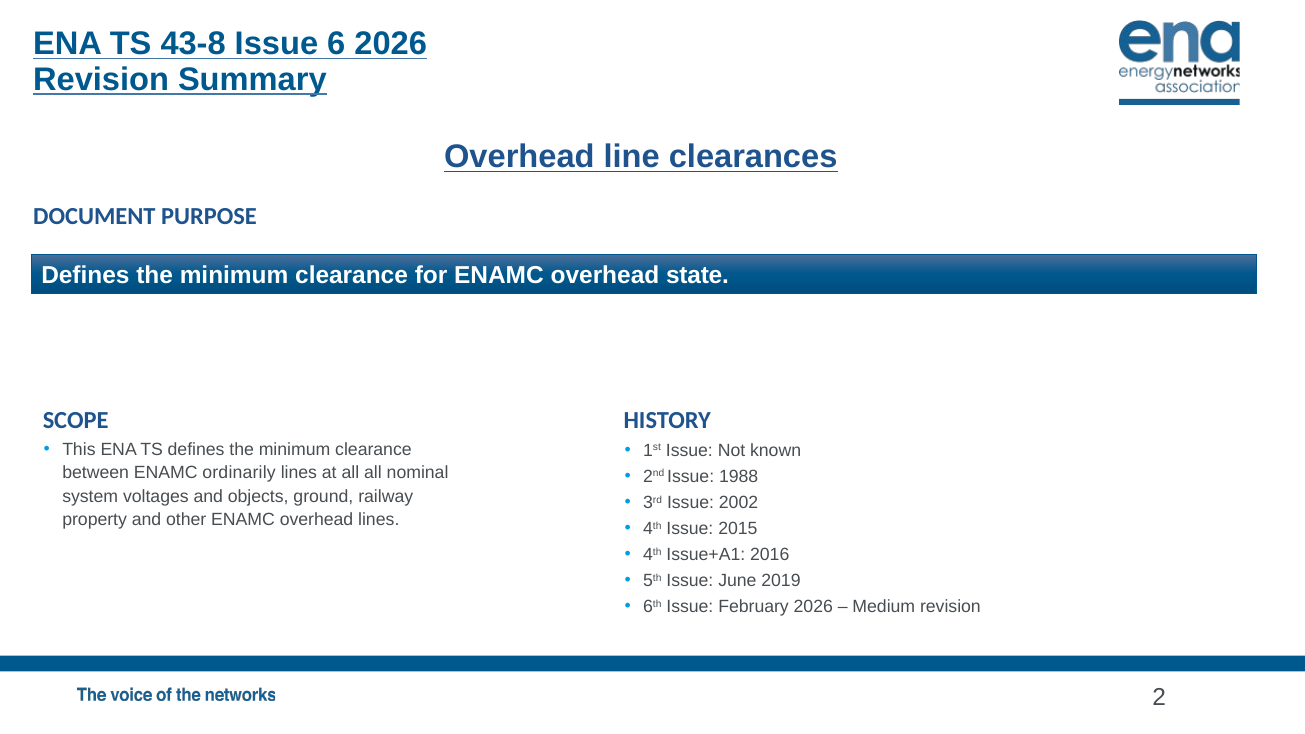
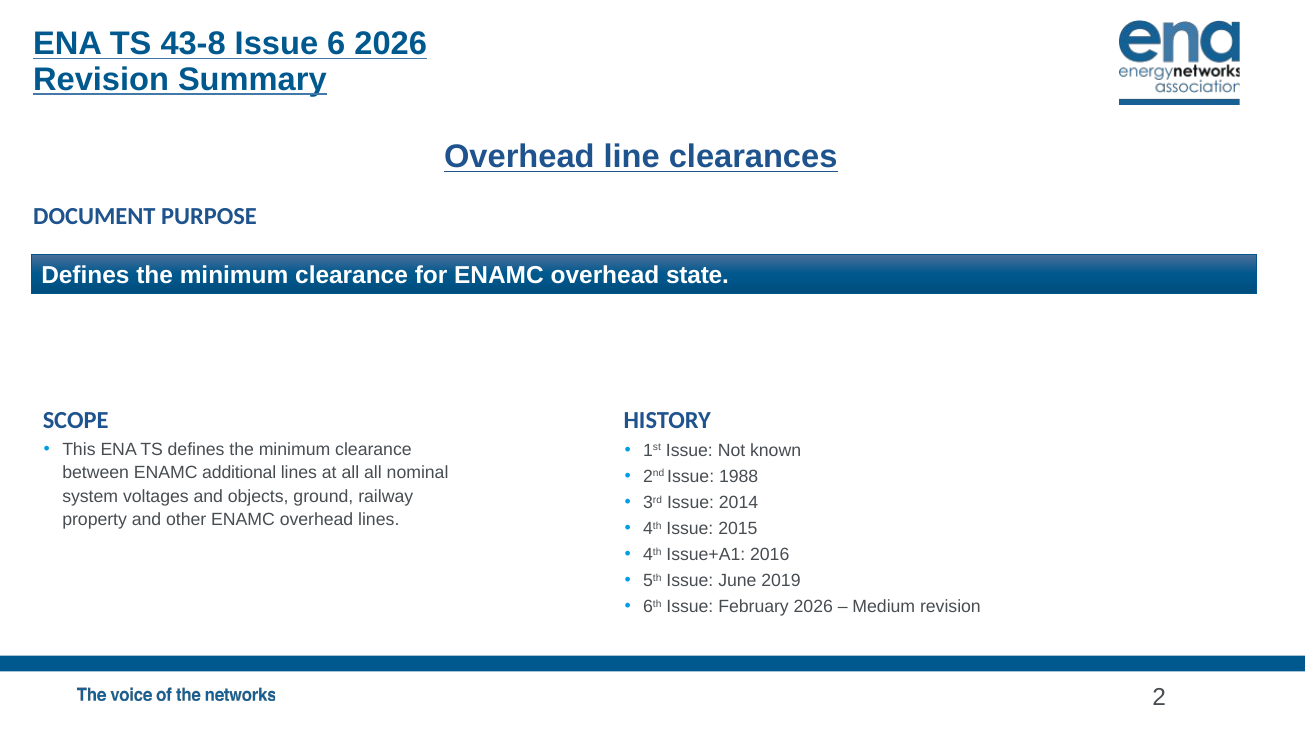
ordinarily: ordinarily -> additional
2002: 2002 -> 2014
